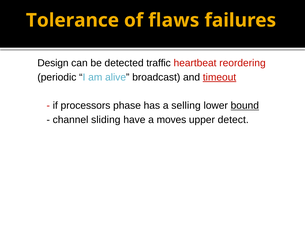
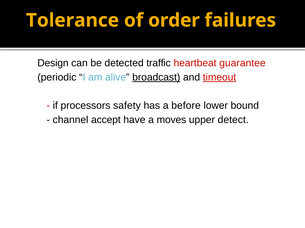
flaws: flaws -> order
reordering: reordering -> guarantee
broadcast underline: none -> present
phase: phase -> safety
selling: selling -> before
bound underline: present -> none
sliding: sliding -> accept
